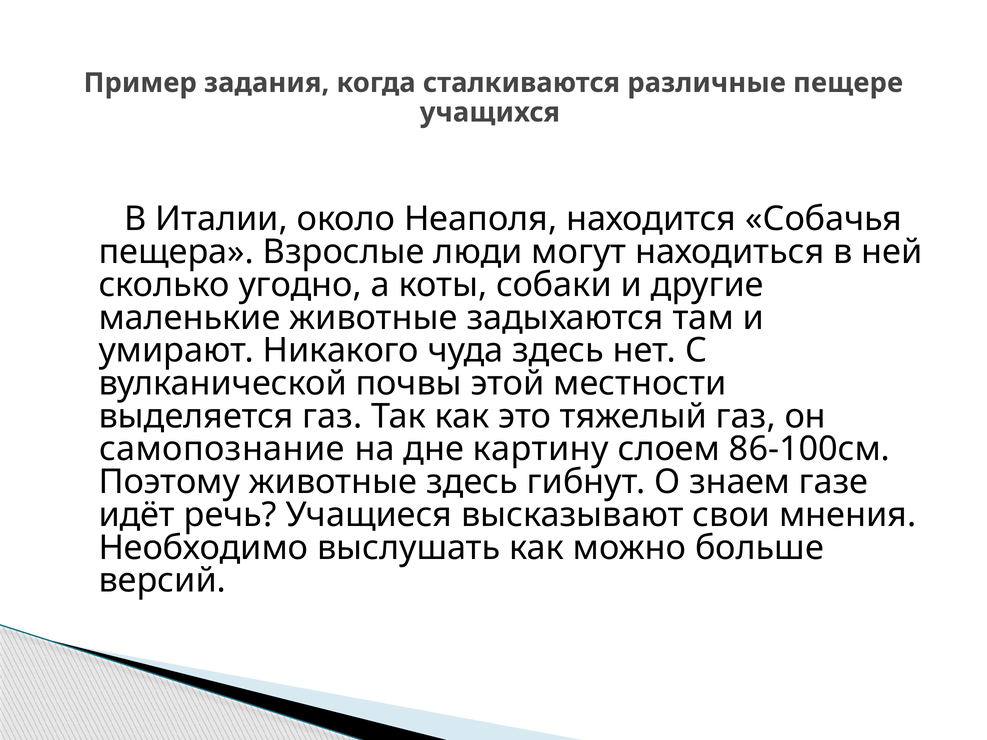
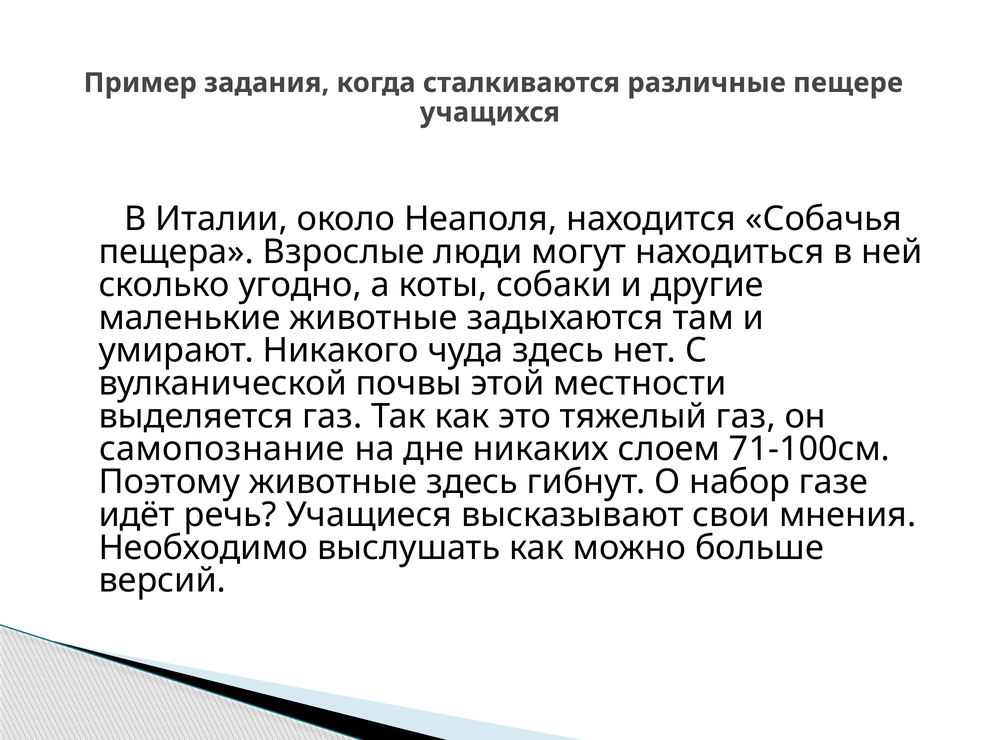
картину: картину -> никаких
86-100см: 86-100см -> 71-100см
знаем: знаем -> набор
